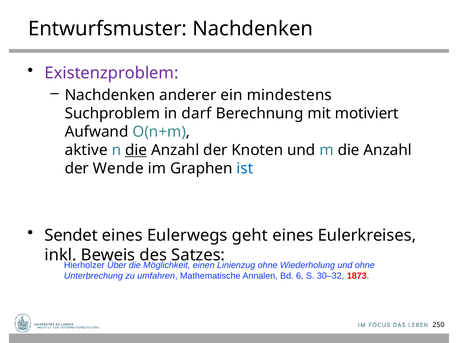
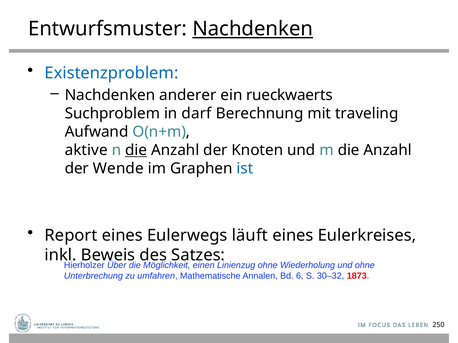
Nachdenken at (253, 29) underline: none -> present
Existenzproblem colour: purple -> blue
mindestens: mindestens -> rueckwaerts
motiviert: motiviert -> traveling
Sendet: Sendet -> Report
geht: geht -> läuft
